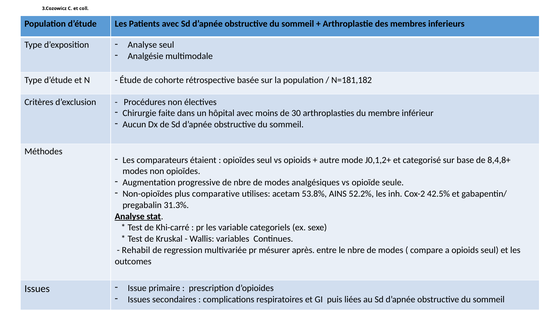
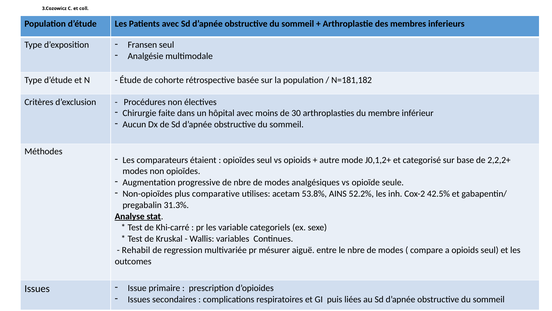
Analyse at (142, 45): Analyse -> Fransen
8,4,8+: 8,4,8+ -> 2,2,2+
après: après -> aiguë
